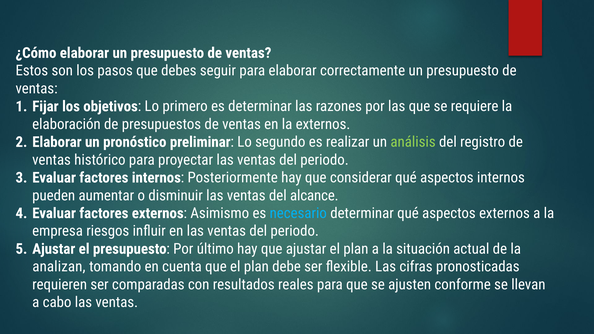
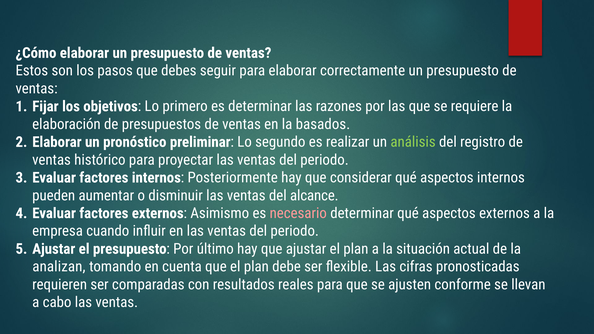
la externos: externos -> basados
necesario colour: light blue -> pink
riesgos: riesgos -> cuando
